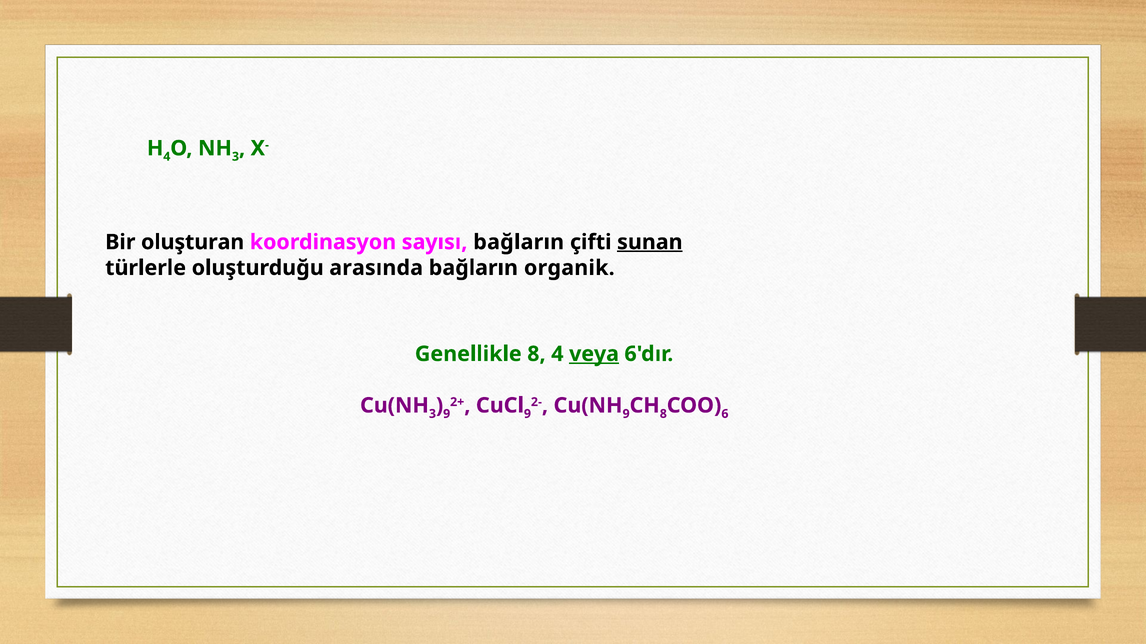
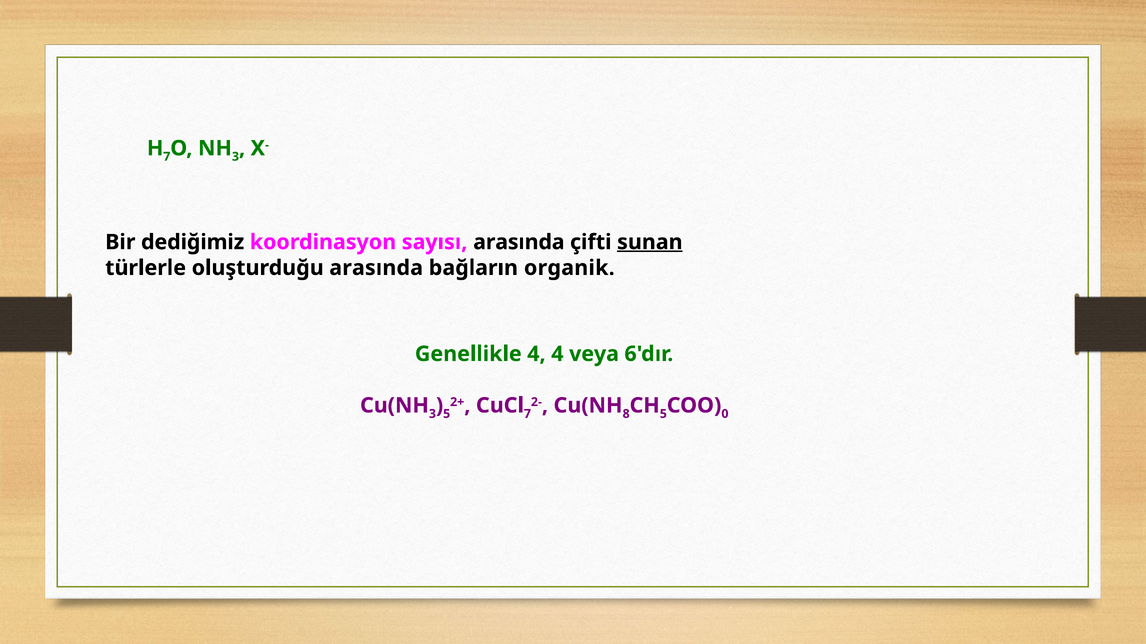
4 at (167, 157): 4 -> 7
oluşturan: oluşturan -> dediğimiz
sayısı bağların: bağların -> arasında
Genellikle 8: 8 -> 4
veya underline: present -> none
9 at (447, 414): 9 -> 5
9 at (527, 414): 9 -> 7
9 at (626, 414): 9 -> 8
8 at (663, 414): 8 -> 5
6: 6 -> 0
